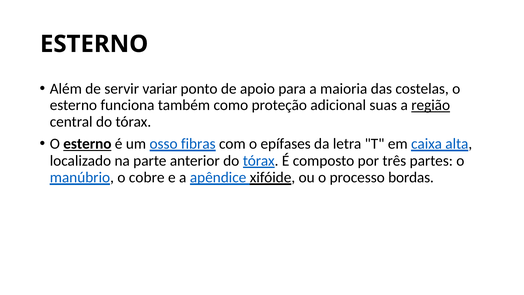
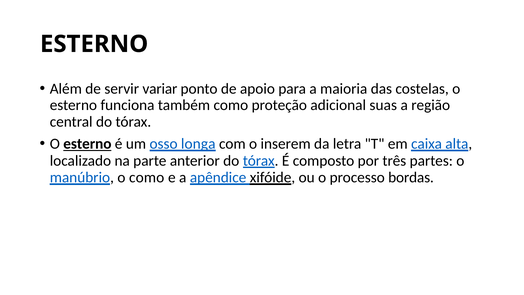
região underline: present -> none
fibras: fibras -> longa
epífases: epífases -> inserem
o cobre: cobre -> como
